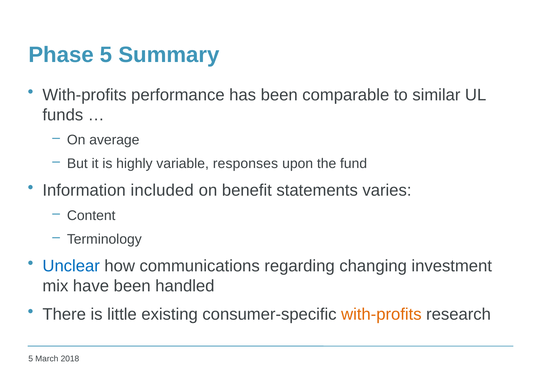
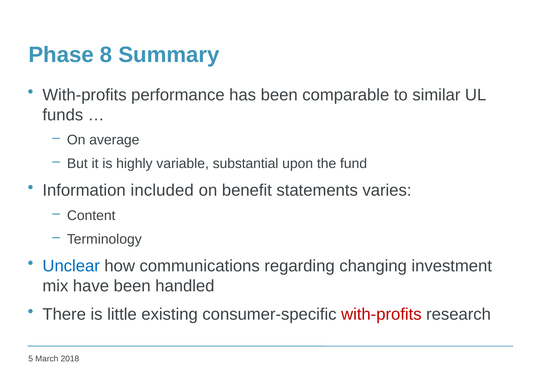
Phase 5: 5 -> 8
responses: responses -> substantial
with-profits at (381, 314) colour: orange -> red
